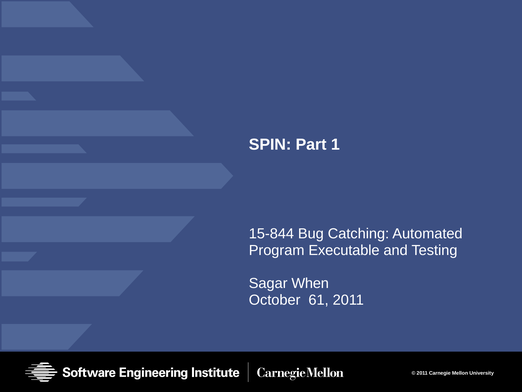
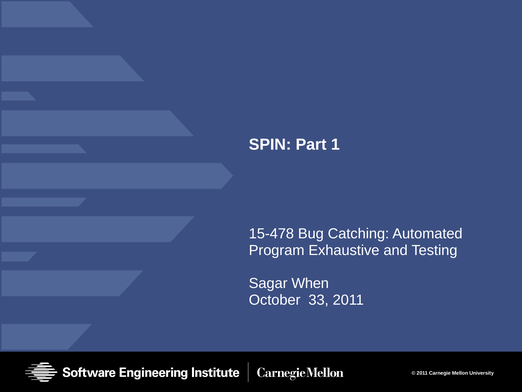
15-844: 15-844 -> 15-478
Executable: Executable -> Exhaustive
61: 61 -> 33
